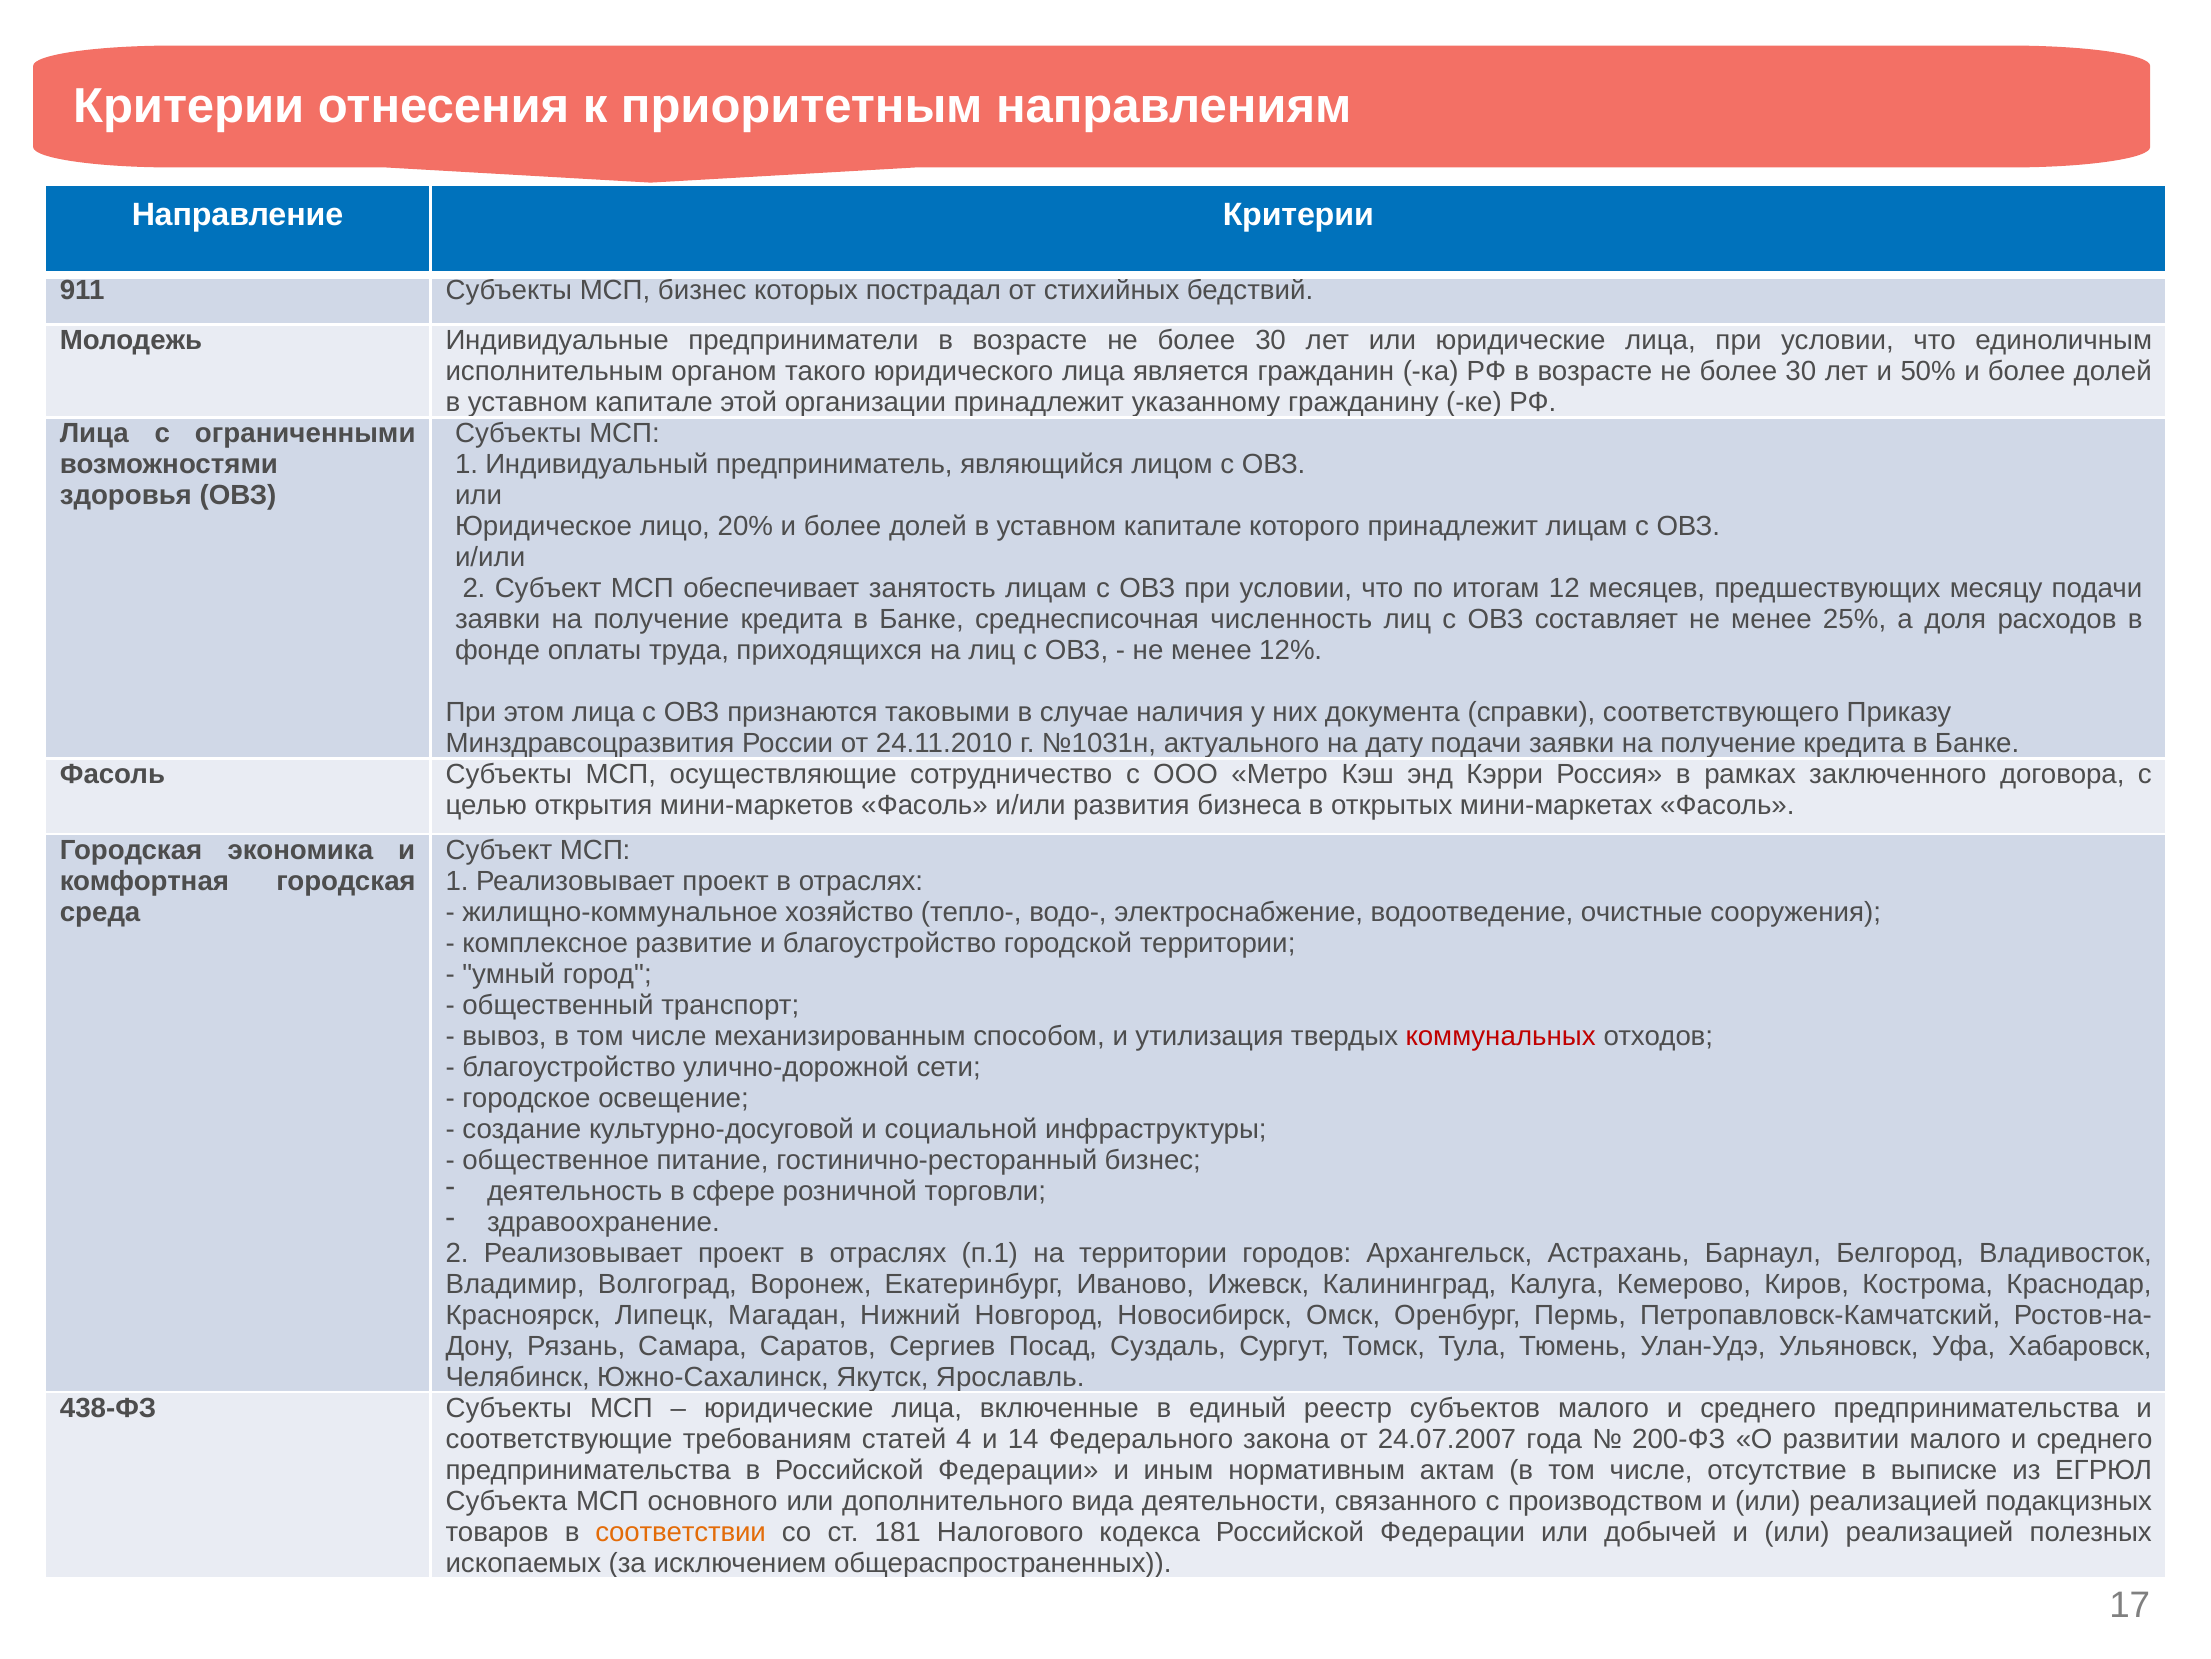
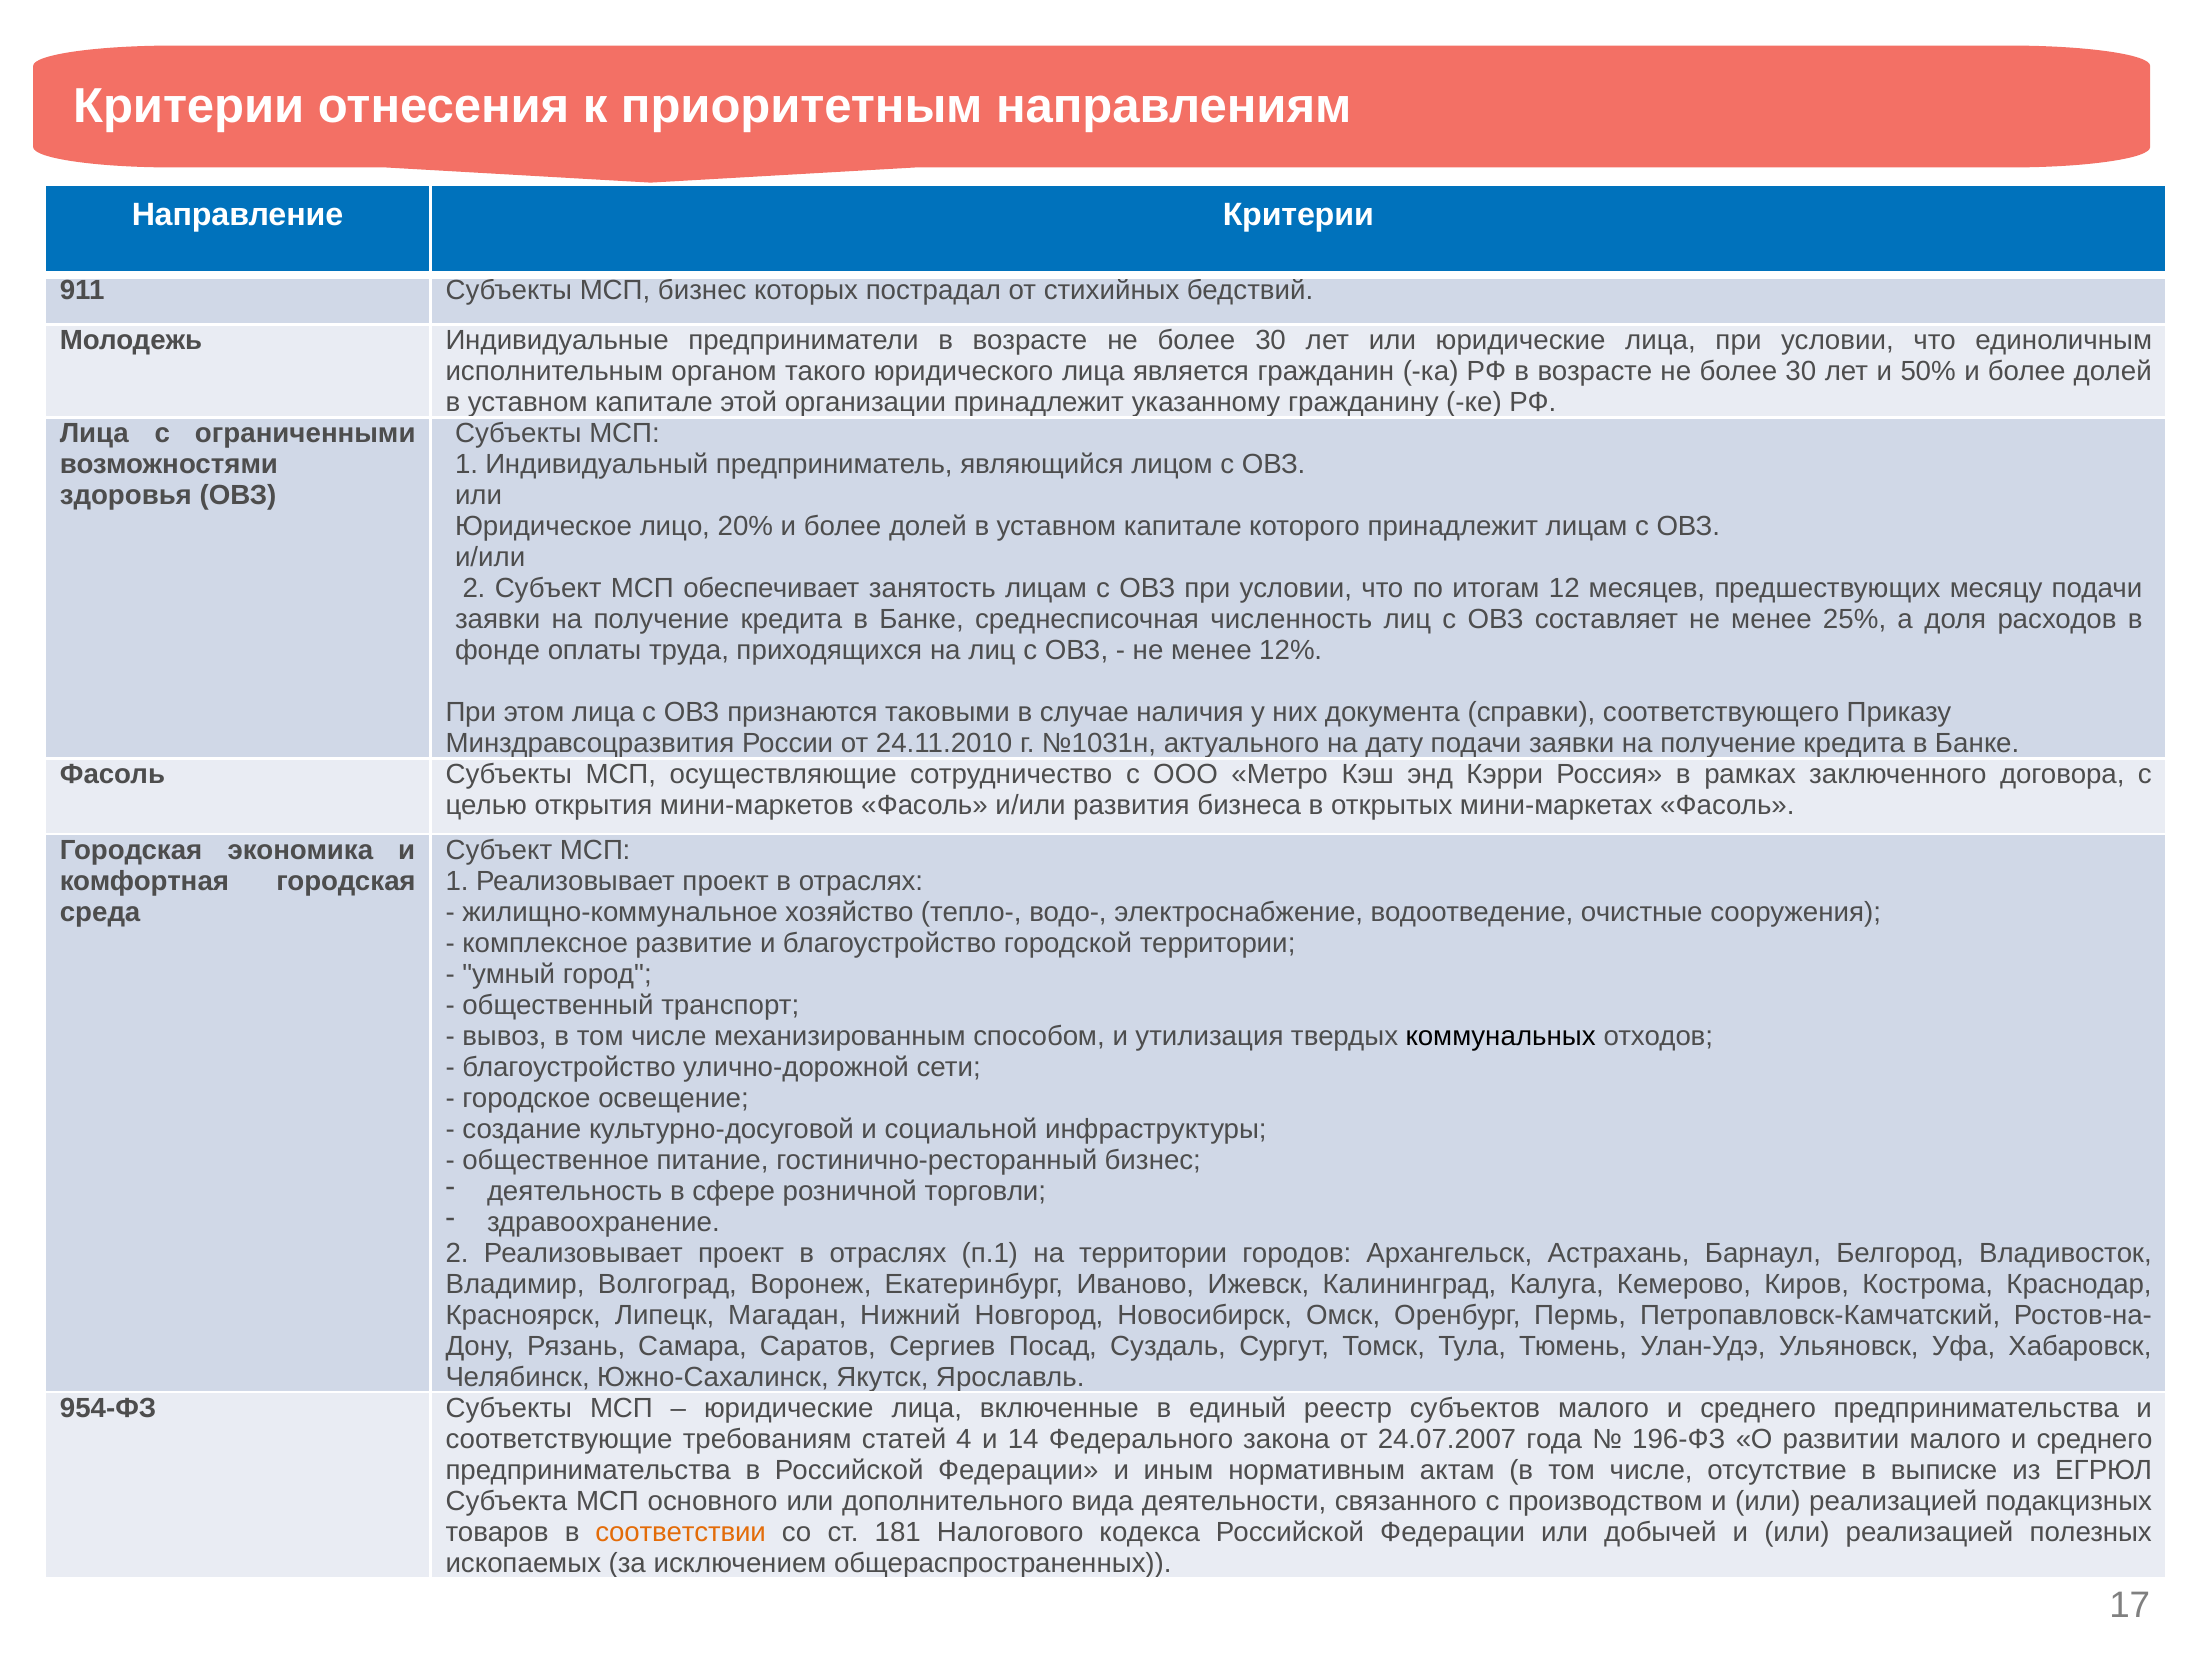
коммунальных colour: red -> black
438-ФЗ: 438-ФЗ -> 954-ФЗ
200-ФЗ: 200-ФЗ -> 196-ФЗ
